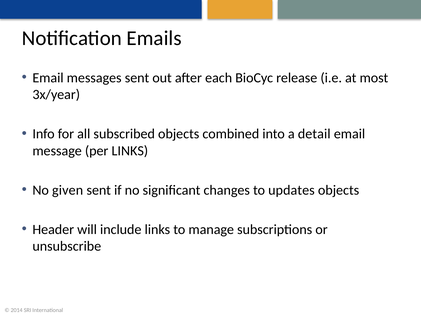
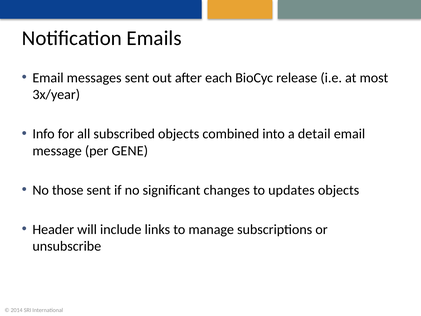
per LINKS: LINKS -> GENE
given: given -> those
